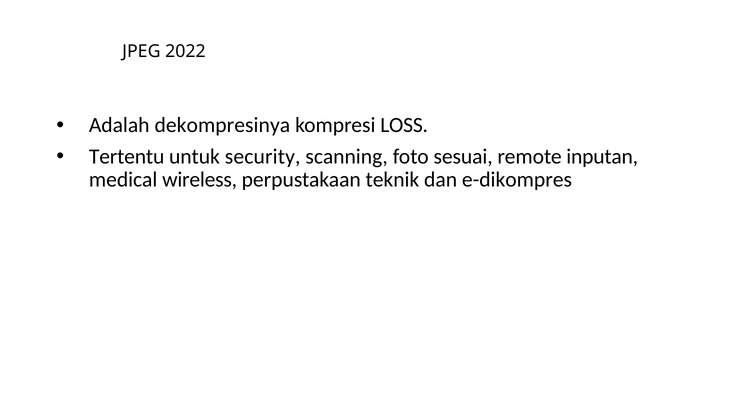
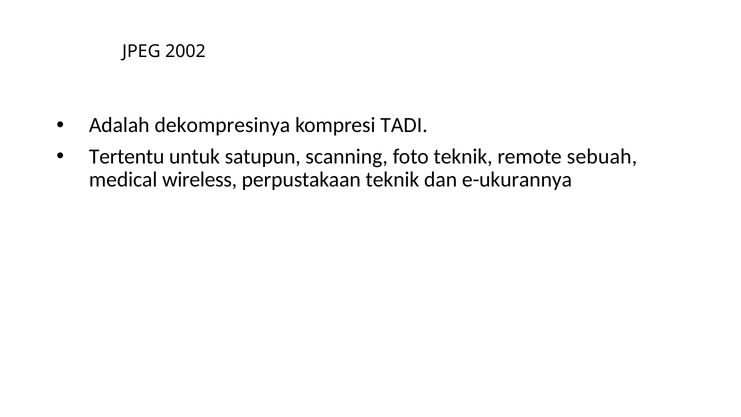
2022: 2022 -> 2002
LOSS: LOSS -> TADI
security: security -> satupun
foto sesuai: sesuai -> teknik
inputan: inputan -> sebuah
e-dikompres: e-dikompres -> e-ukurannya
